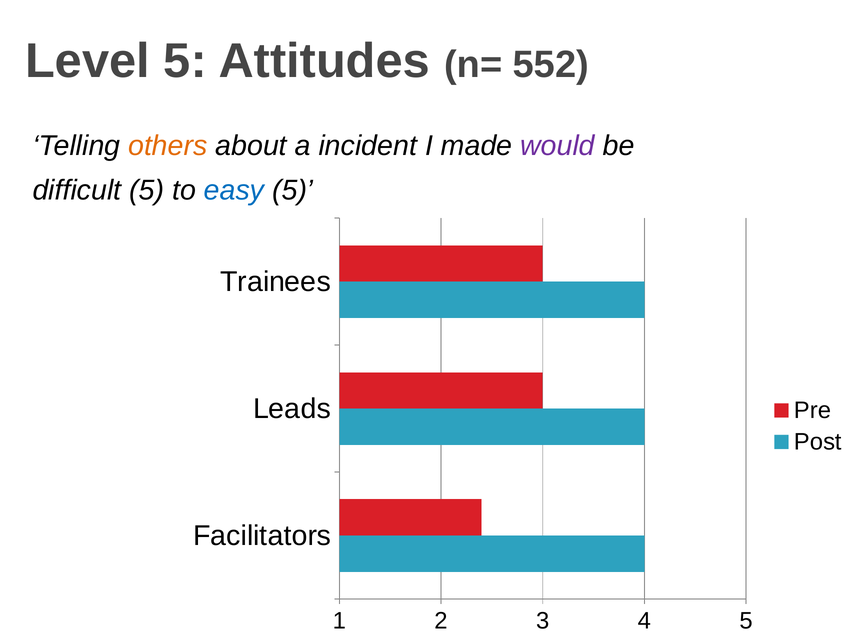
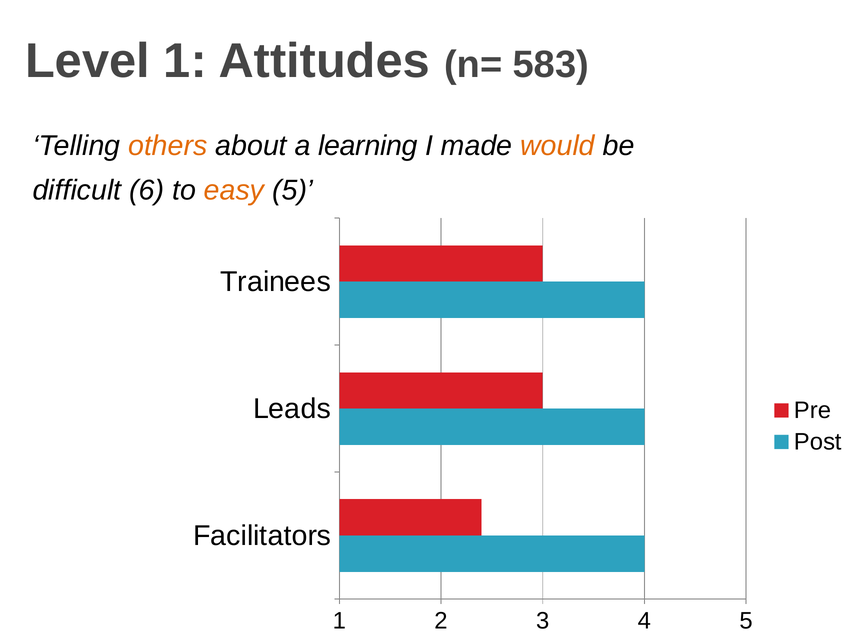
Level 5: 5 -> 1
552: 552 -> 583
incident: incident -> learning
would colour: purple -> orange
difficult 5: 5 -> 6
easy colour: blue -> orange
